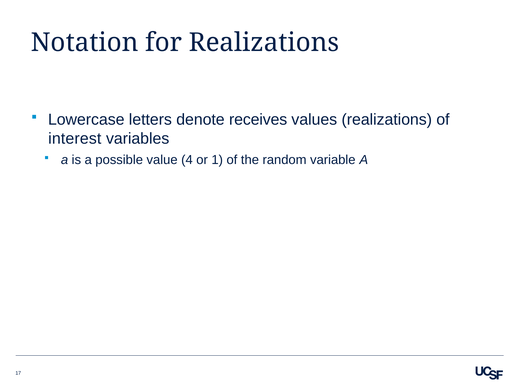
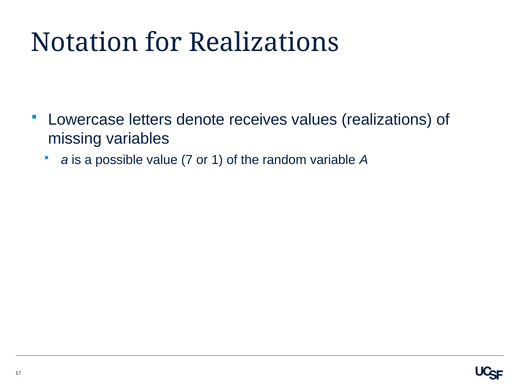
interest: interest -> missing
4: 4 -> 7
